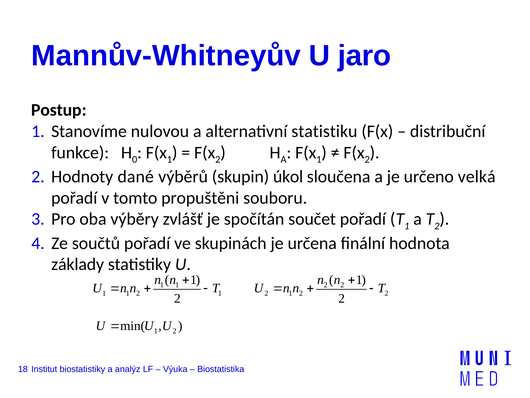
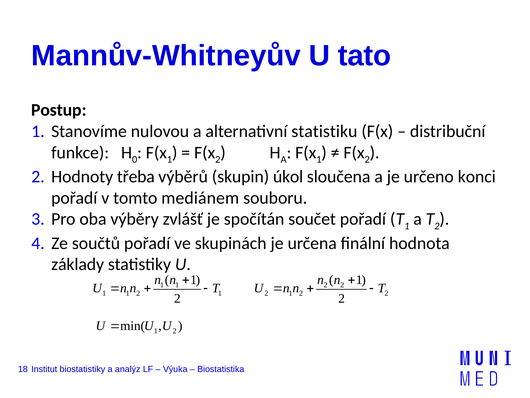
jaro: jaro -> tato
dané: dané -> třeba
velká: velká -> konci
propuštěni: propuštěni -> mediánem
